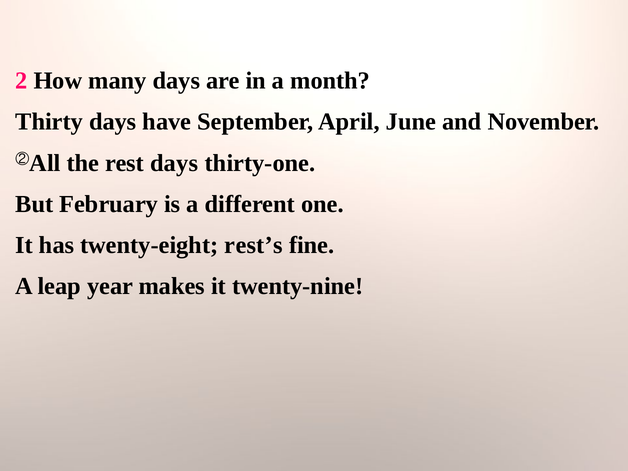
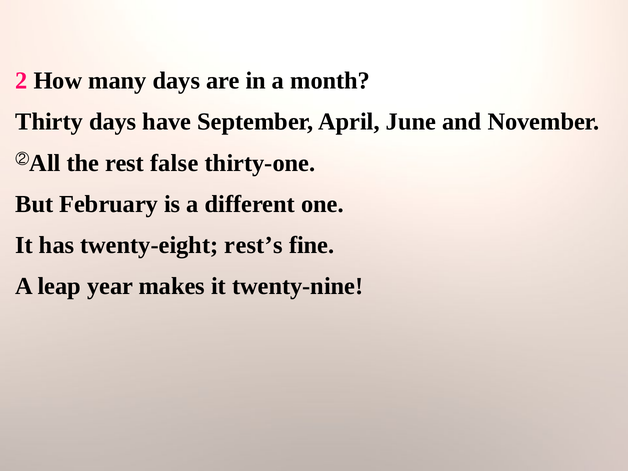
rest days: days -> false
